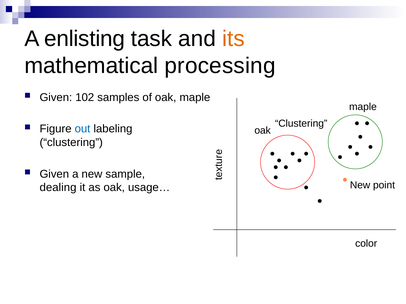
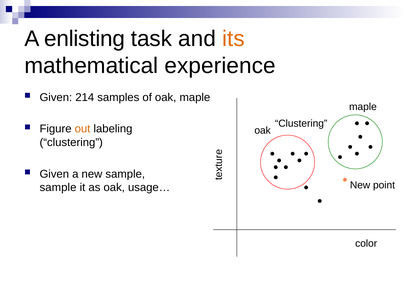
processing: processing -> experience
102: 102 -> 214
out colour: blue -> orange
dealing at (58, 188): dealing -> sample
